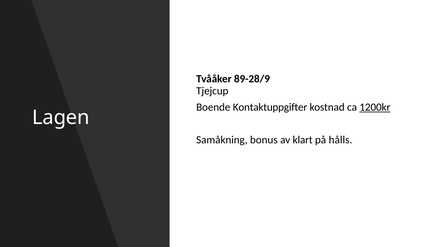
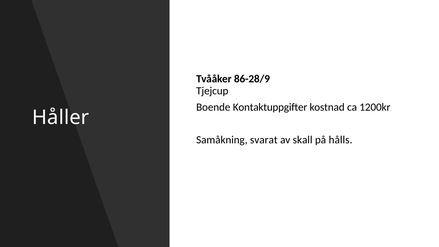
89-28/9: 89-28/9 -> 86-28/9
1200kr underline: present -> none
Lagen: Lagen -> Håller
bonus: bonus -> svarat
klart: klart -> skall
